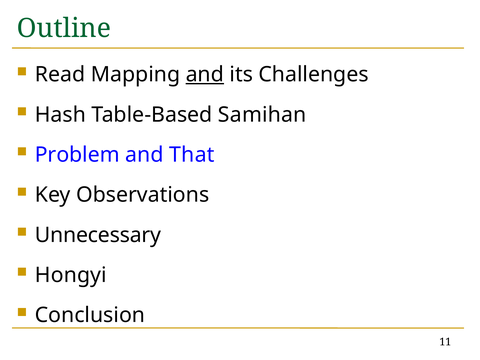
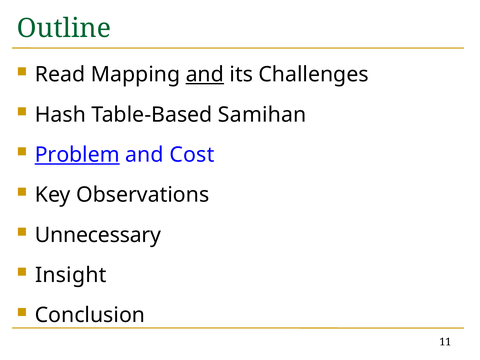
Problem underline: none -> present
That: That -> Cost
Hongyi: Hongyi -> Insight
